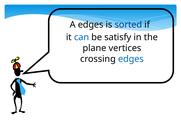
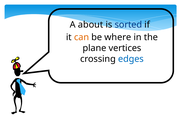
A edges: edges -> about
can colour: blue -> orange
satisfy: satisfy -> where
